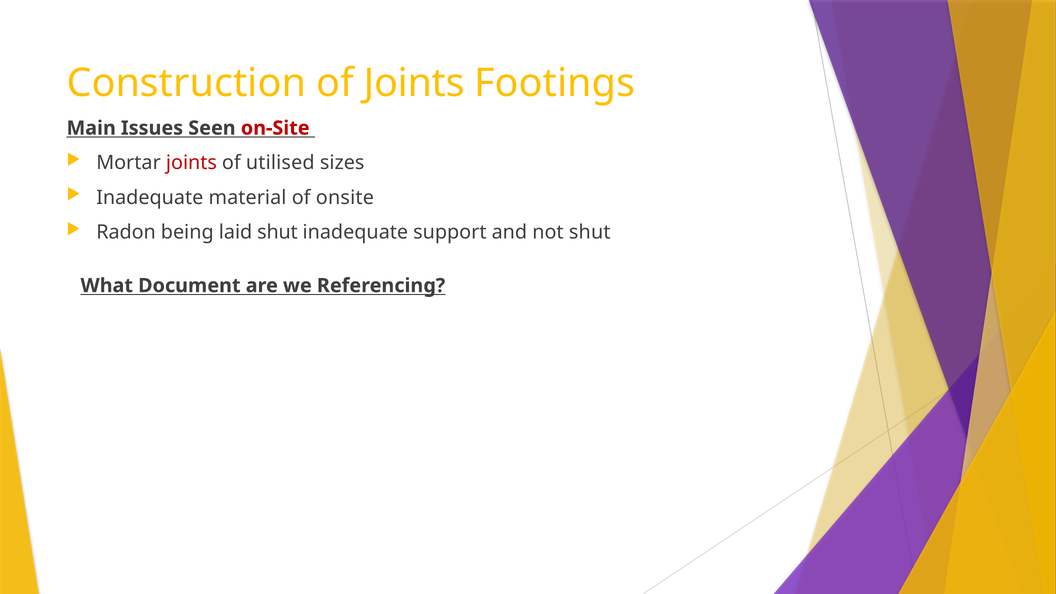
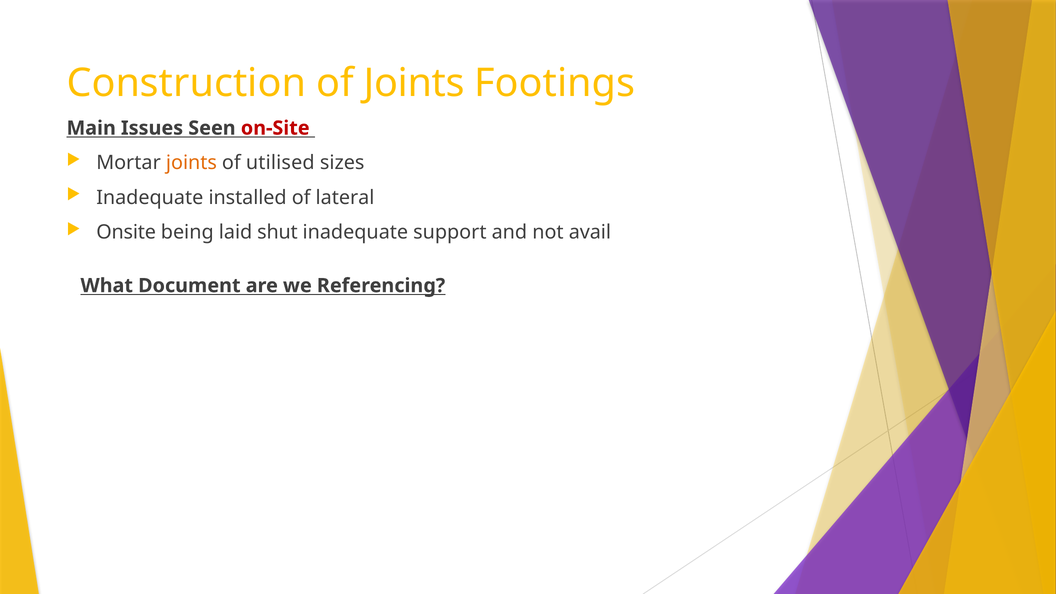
joints at (191, 163) colour: red -> orange
material: material -> installed
onsite: onsite -> lateral
Radon: Radon -> Onsite
not shut: shut -> avail
